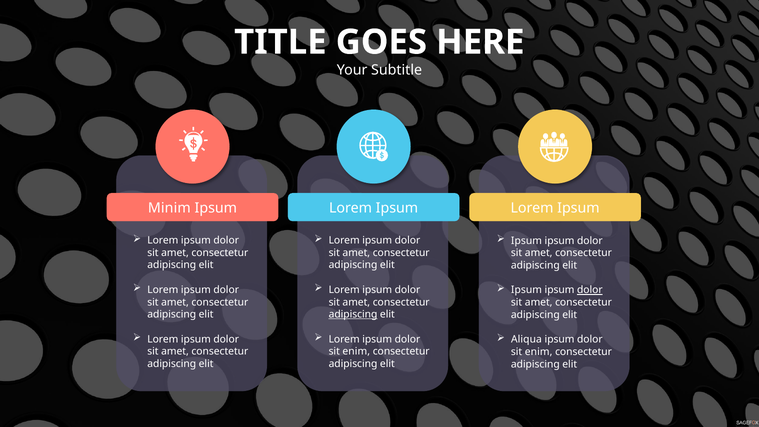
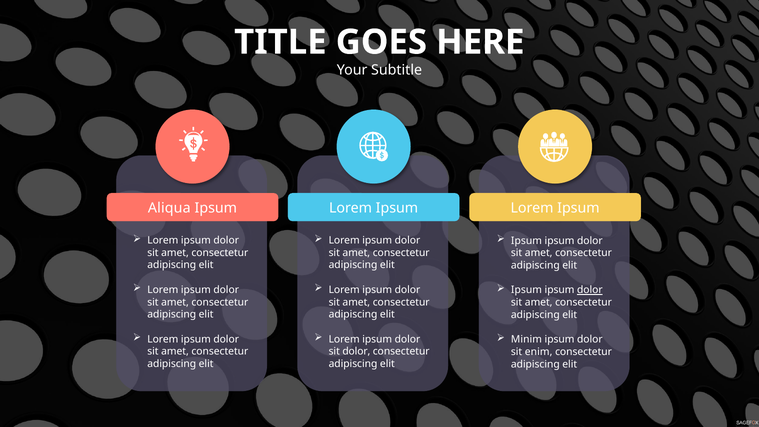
Minim: Minim -> Aliqua
adipiscing at (353, 314) underline: present -> none
Aliqua: Aliqua -> Minim
enim at (356, 351): enim -> dolor
